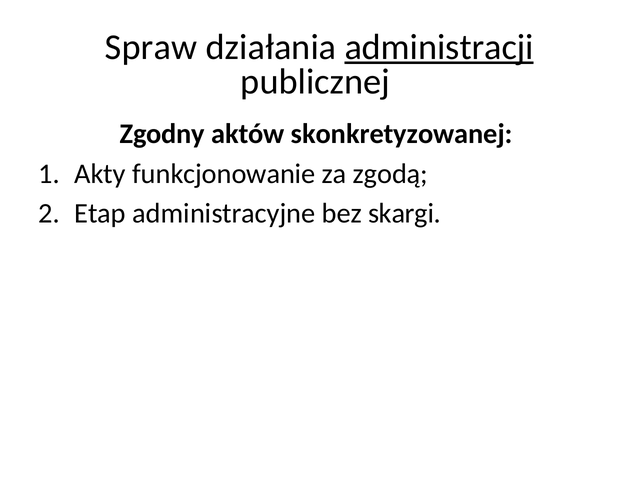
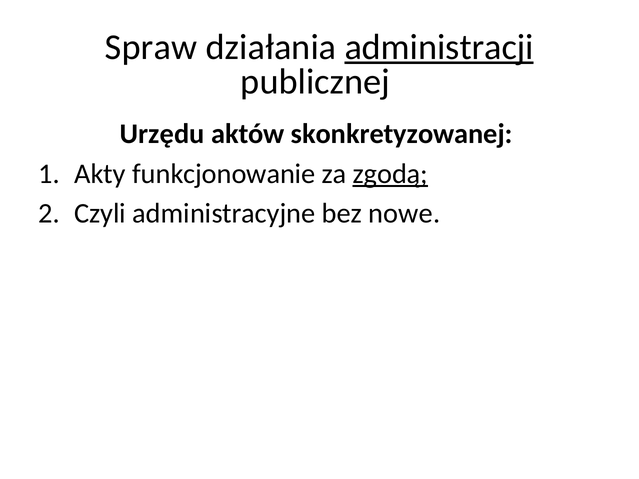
Zgodny: Zgodny -> Urzędu
zgodą underline: none -> present
Etap: Etap -> Czyli
skargi: skargi -> nowe
